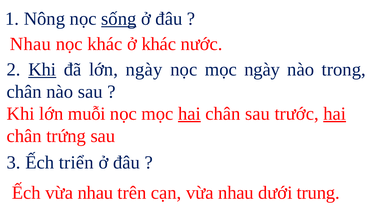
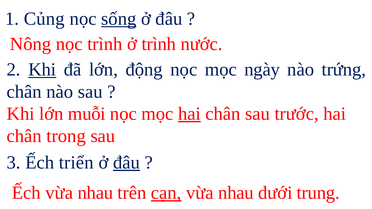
Nông: Nông -> Củng
Nhau at (30, 44): Nhau -> Nông
nọc khác: khác -> trình
ở khác: khác -> trình
lớn ngày: ngày -> động
trong: trong -> trứng
hai at (335, 114) underline: present -> none
trứng: trứng -> trong
đâu at (127, 163) underline: none -> present
cạn underline: none -> present
